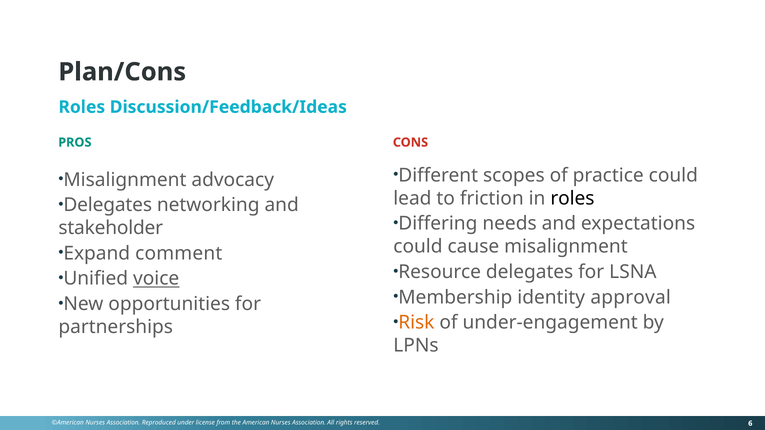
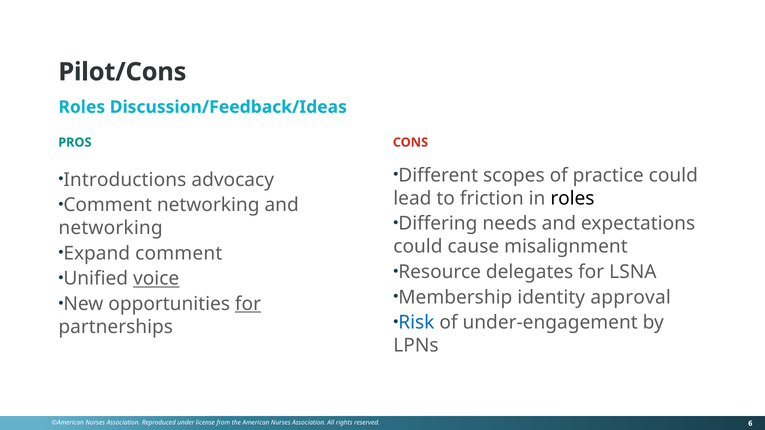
Plan/Cons: Plan/Cons -> Pilot/Cons
Misalignment at (125, 180): Misalignment -> Introductions
Delegates at (108, 205): Delegates -> Comment
stakeholder at (111, 228): stakeholder -> networking
for at (248, 304) underline: none -> present
Risk colour: orange -> blue
